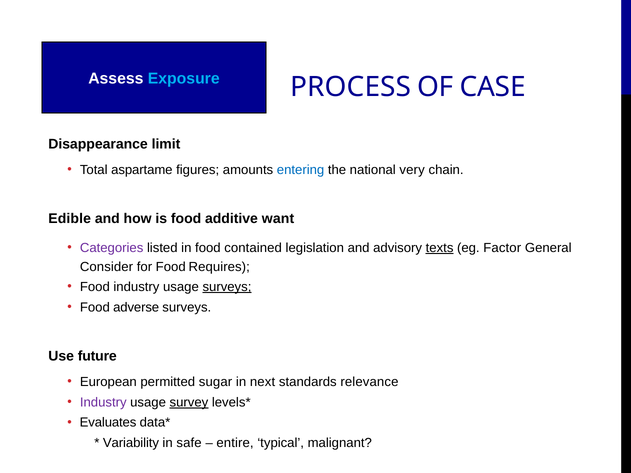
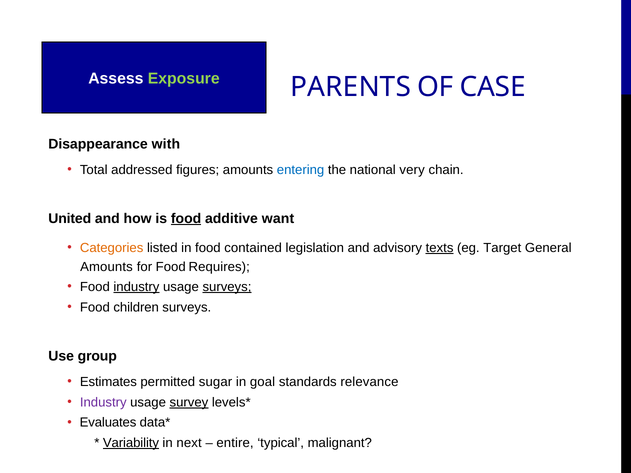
Exposure colour: light blue -> light green
PROCESS: PROCESS -> PARENTS
limit: limit -> with
aspartame: aspartame -> addressed
Edible: Edible -> United
food at (186, 219) underline: none -> present
Categories colour: purple -> orange
Factor: Factor -> Target
Consider at (106, 267): Consider -> Amounts
industry at (136, 287) underline: none -> present
adverse: adverse -> children
future: future -> group
European: European -> Estimates
next: next -> goal
Variability underline: none -> present
safe: safe -> next
